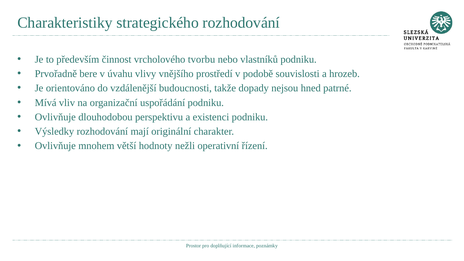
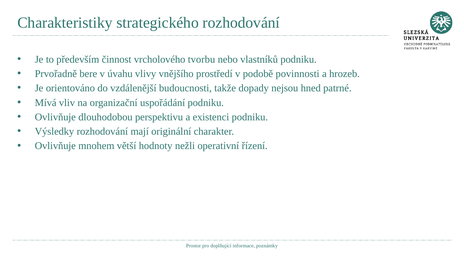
souvislosti: souvislosti -> povinnosti
